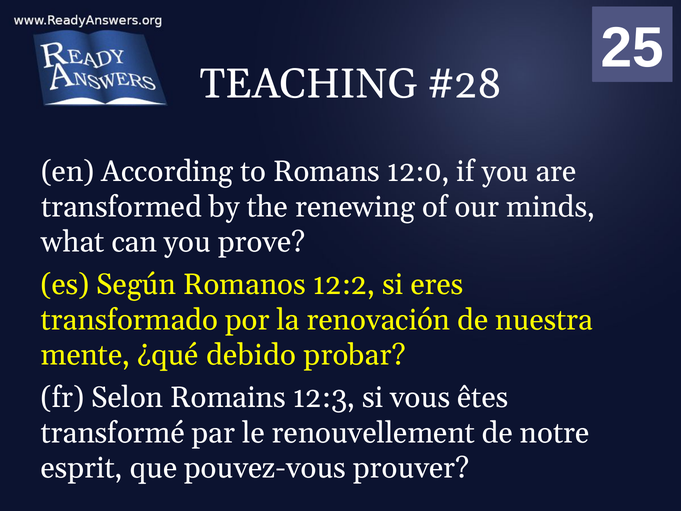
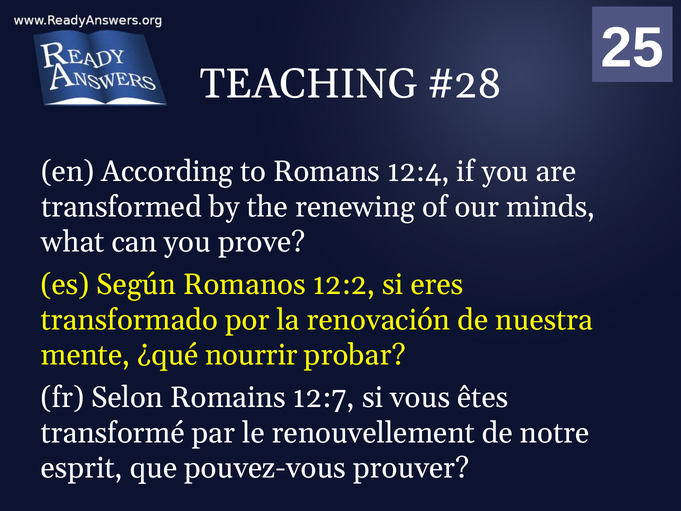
12:0: 12:0 -> 12:4
debido: debido -> nourrir
12:3: 12:3 -> 12:7
